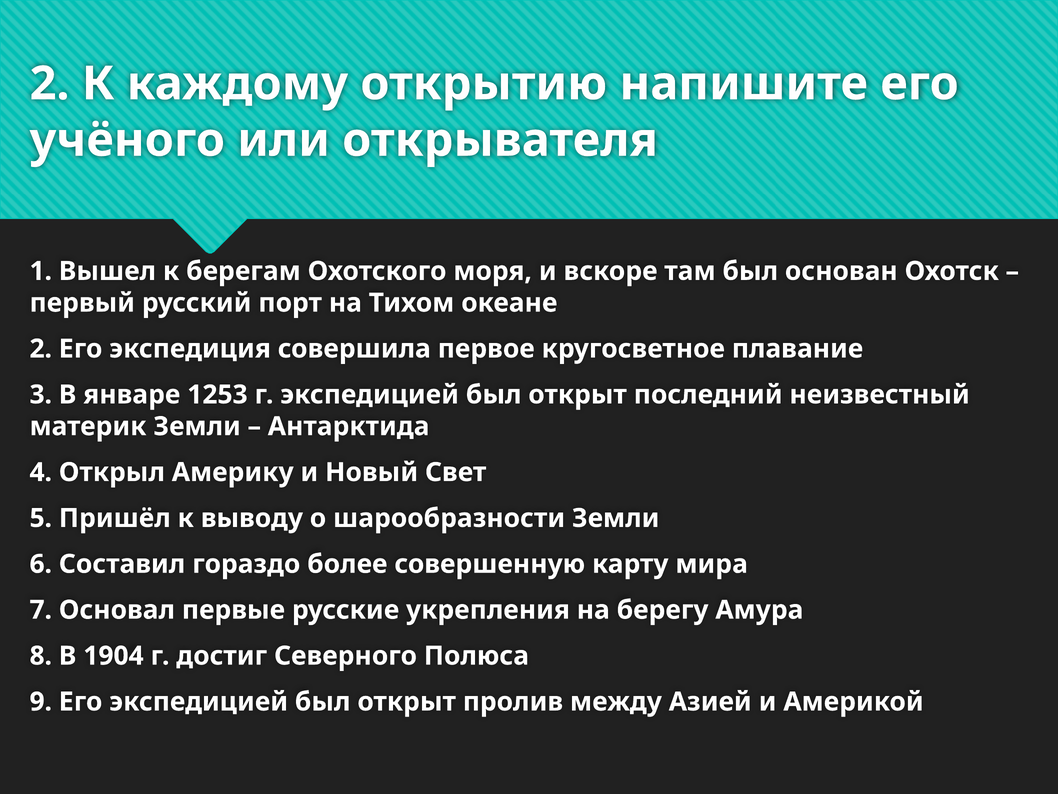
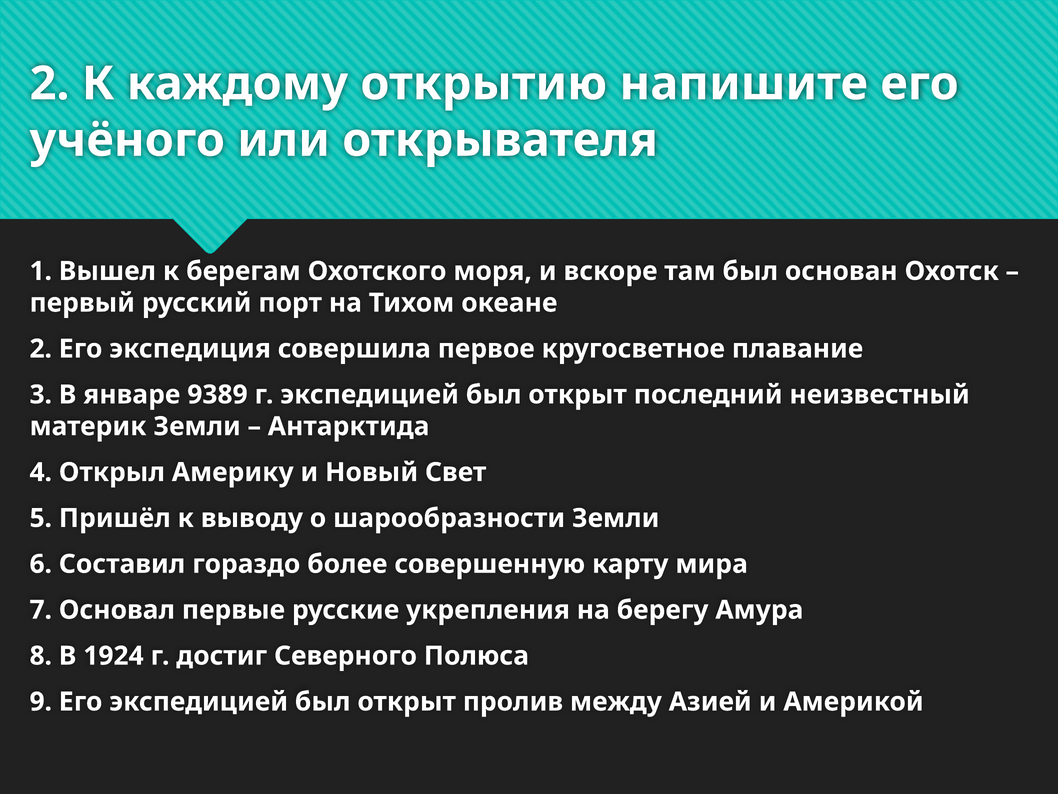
1253: 1253 -> 9389
1904: 1904 -> 1924
